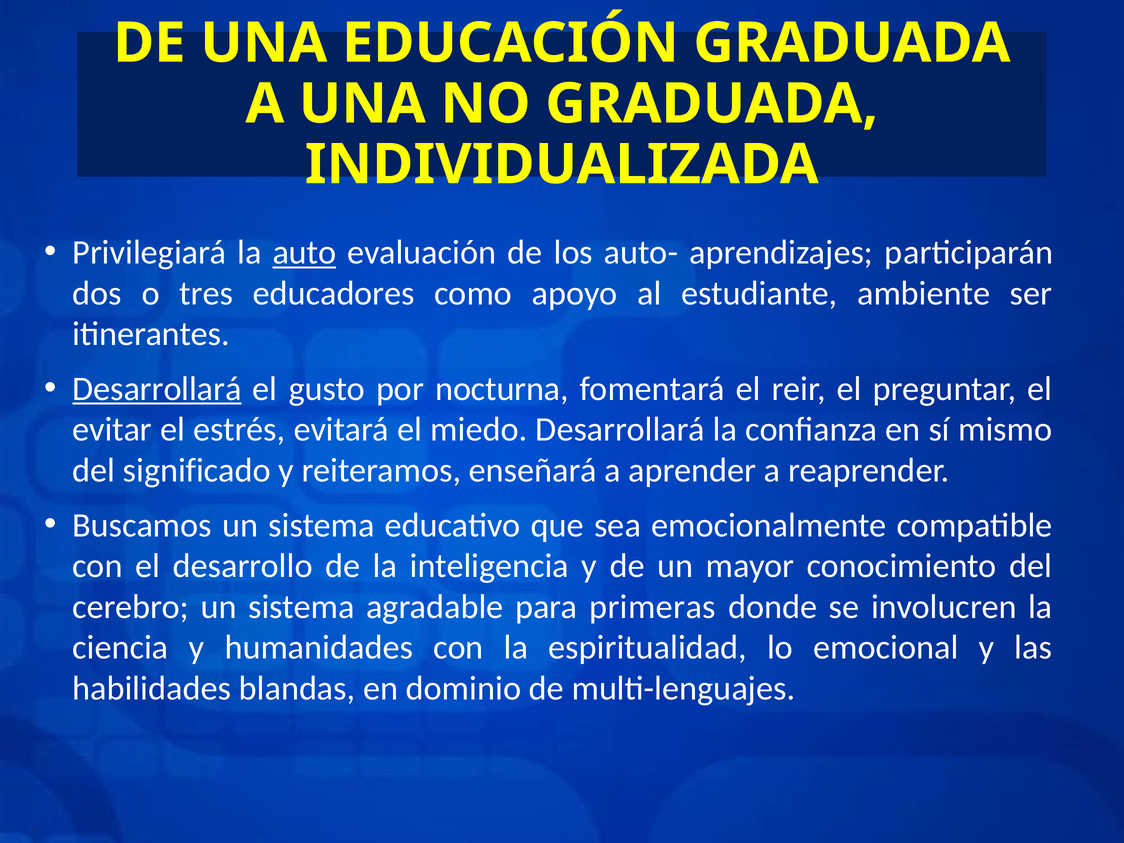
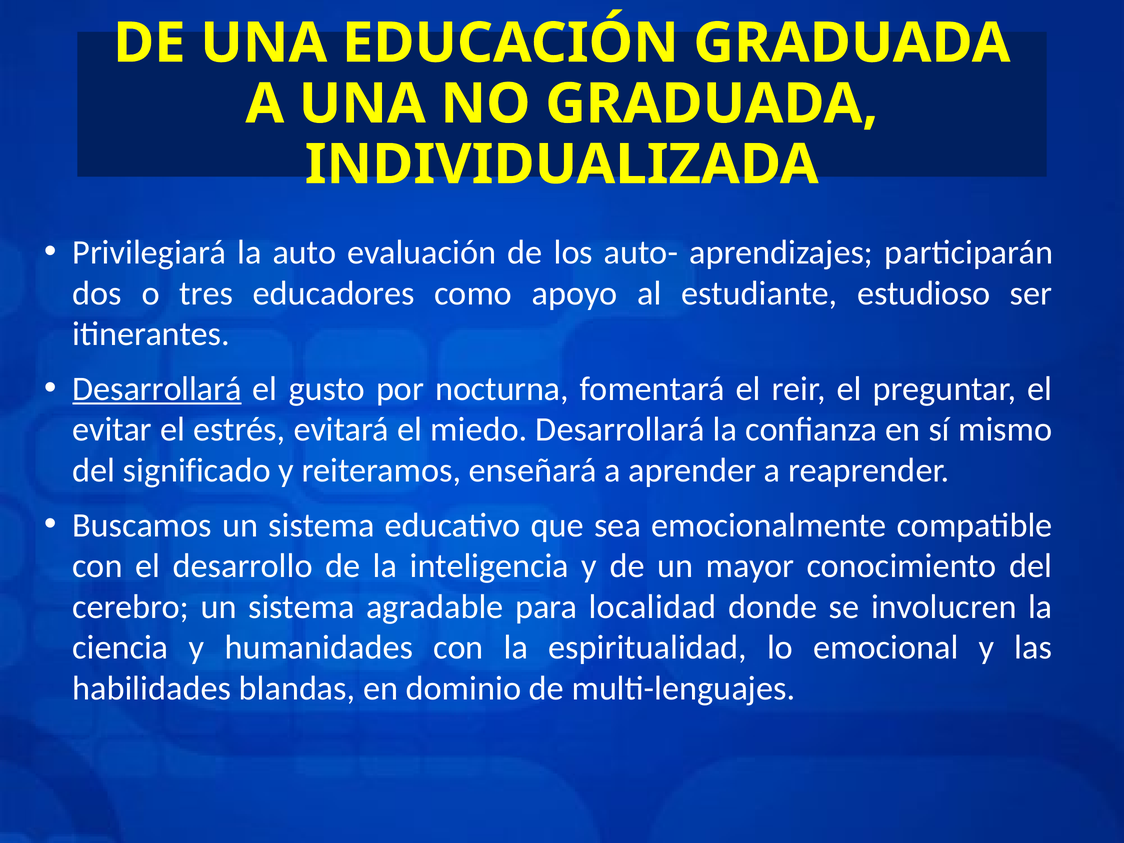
auto underline: present -> none
ambiente: ambiente -> estudioso
primeras: primeras -> localidad
